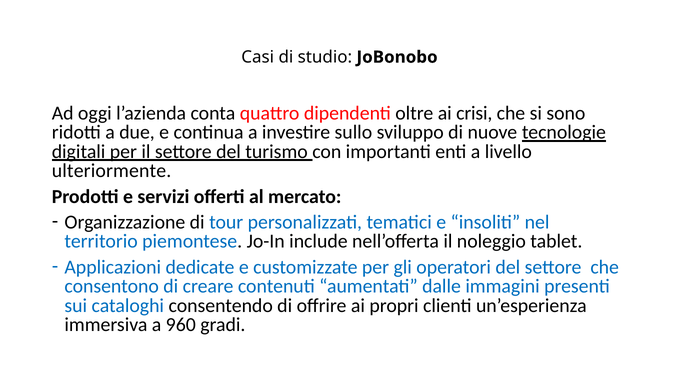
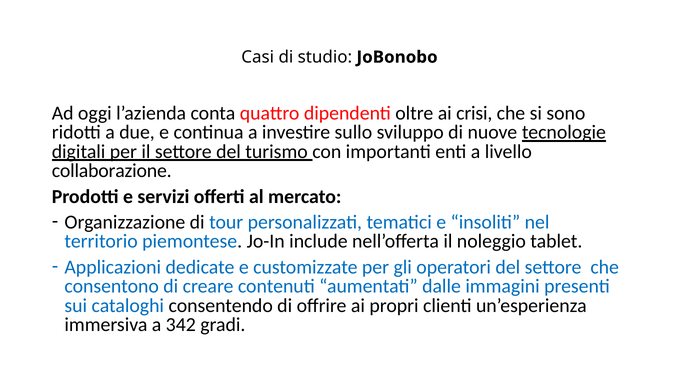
ulteriormente: ulteriormente -> collaborazione
960: 960 -> 342
